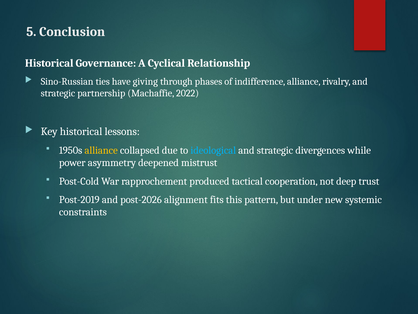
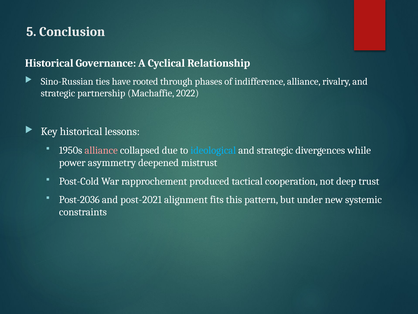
giving: giving -> rooted
alliance at (101, 150) colour: yellow -> pink
Post-2019: Post-2019 -> Post-2036
post-2026: post-2026 -> post-2021
